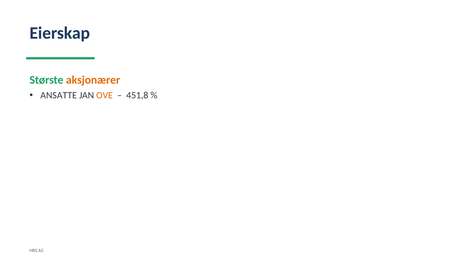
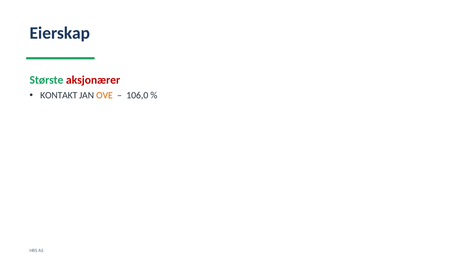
aksjonærer colour: orange -> red
ANSATTE: ANSATTE -> KONTAKT
451,8: 451,8 -> 106,0
